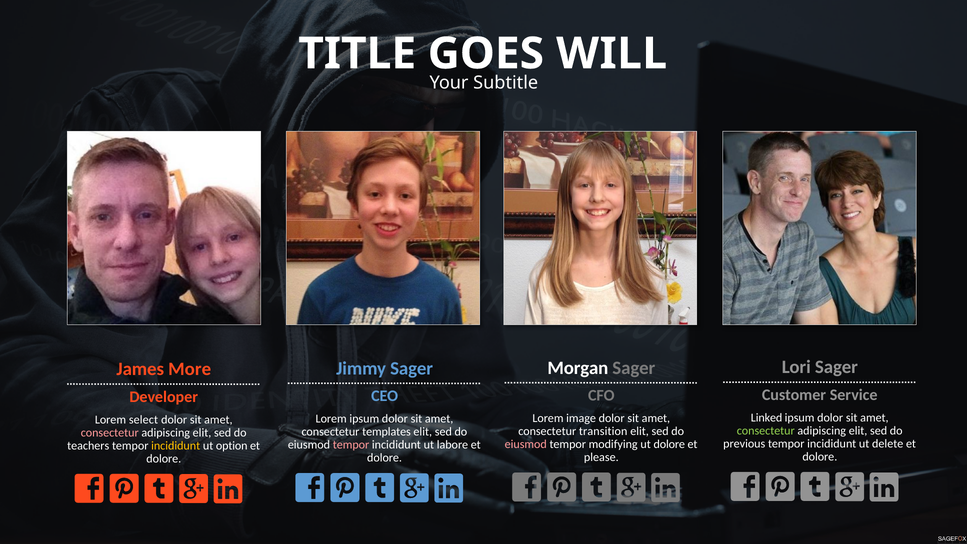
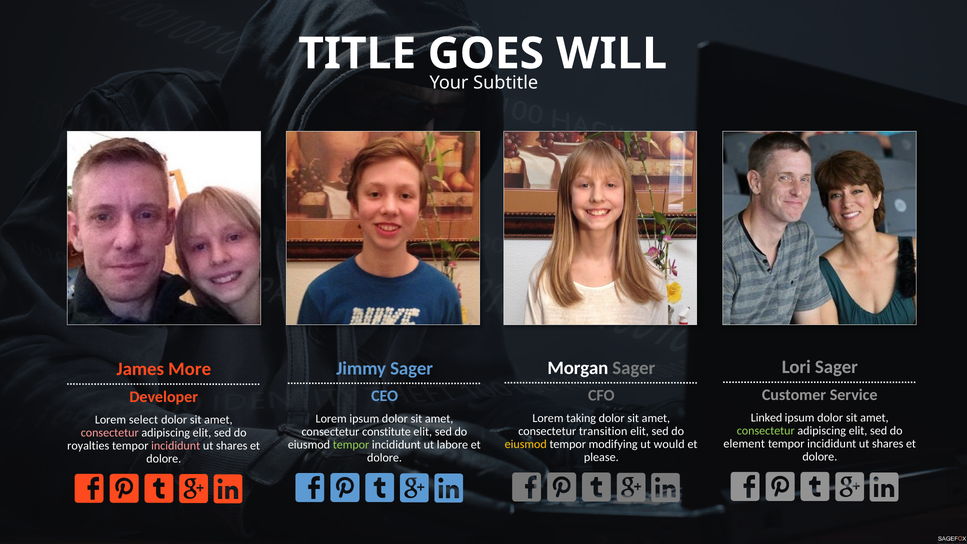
image: image -> taking
templates: templates -> constitute
previous: previous -> element
delete at (888, 444): delete -> shares
eiusmod at (526, 444) colour: pink -> yellow
ut dolore: dolore -> would
tempor at (351, 445) colour: pink -> light green
teachers: teachers -> royalties
incididunt at (176, 446) colour: yellow -> pink
option at (232, 446): option -> shares
